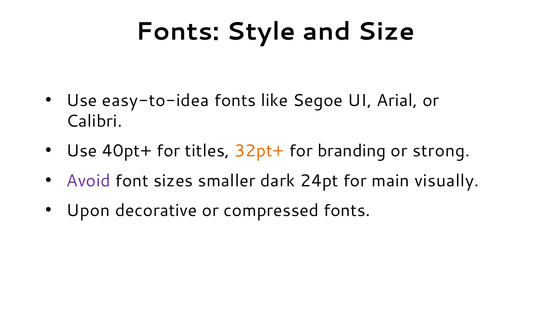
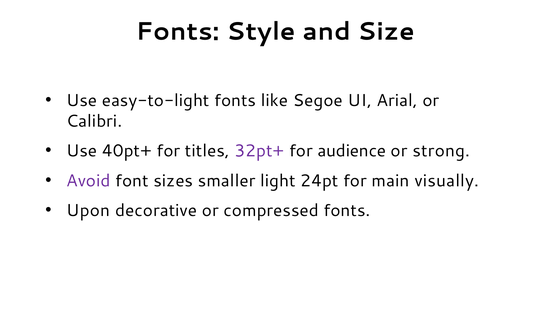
easy-to-idea: easy-to-idea -> easy-to-light
32pt+ colour: orange -> purple
branding: branding -> audience
dark: dark -> light
